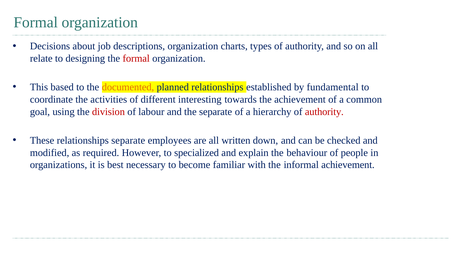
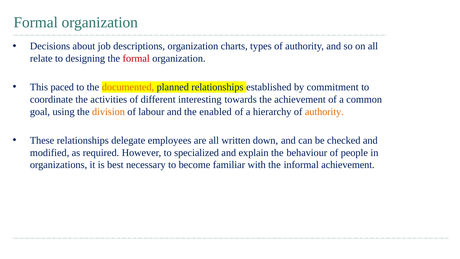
based: based -> paced
fundamental: fundamental -> commitment
division colour: red -> orange
the separate: separate -> enabled
authority at (324, 112) colour: red -> orange
relationships separate: separate -> delegate
